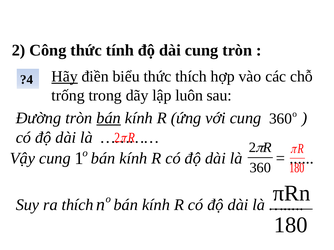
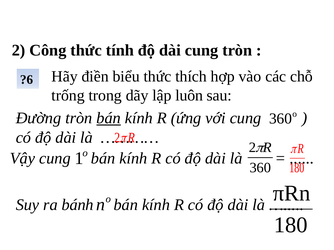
Hãy underline: present -> none
?4: ?4 -> ?6
ra thích: thích -> bánh
